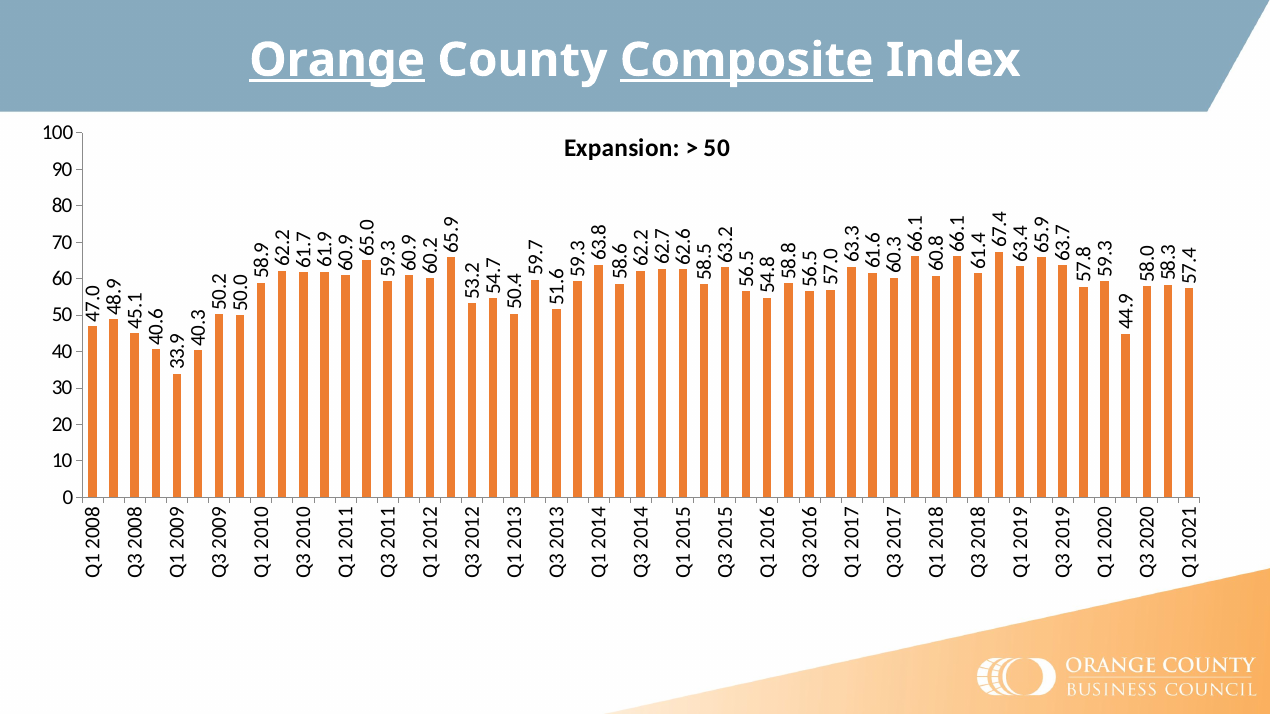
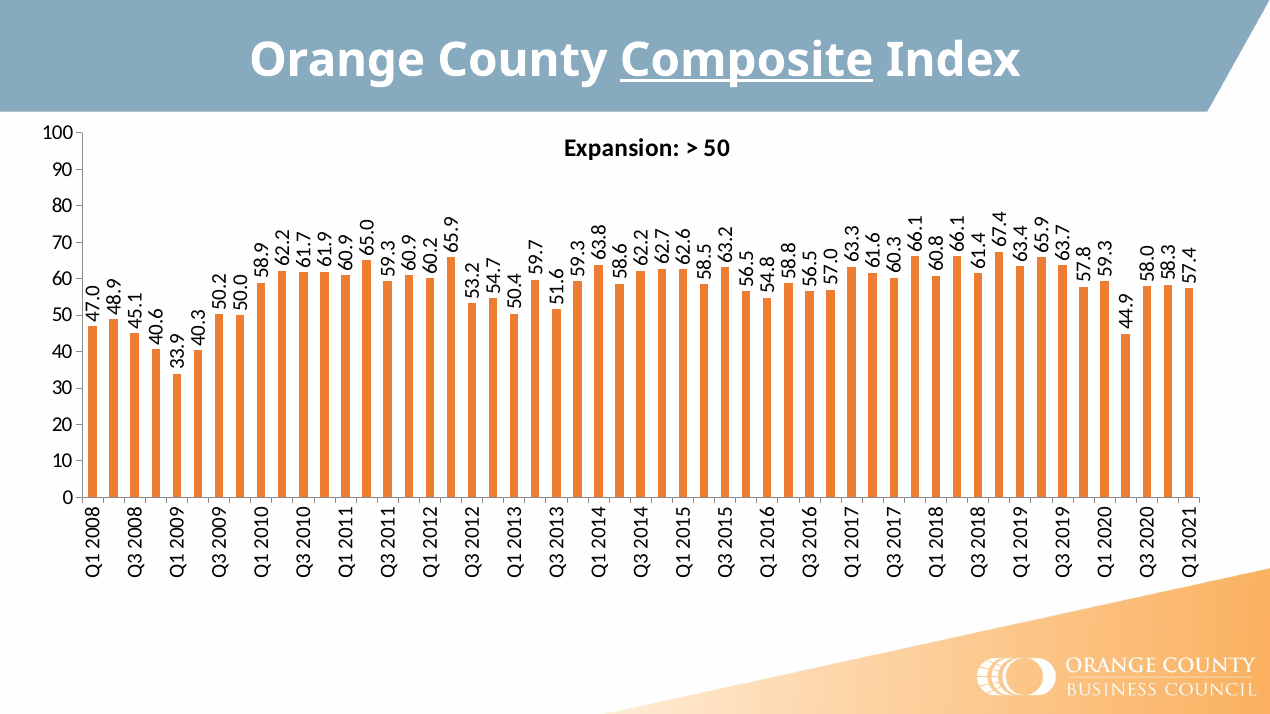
Orange underline: present -> none
